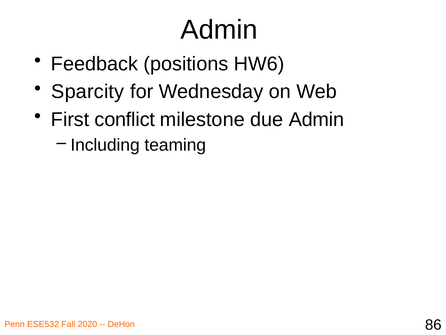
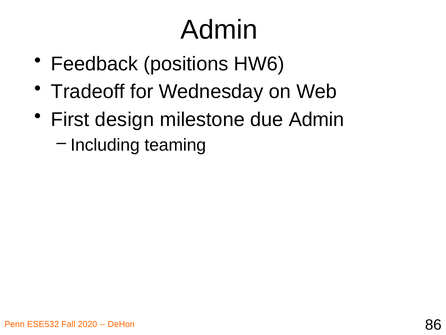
Sparcity: Sparcity -> Tradeoff
conflict: conflict -> design
